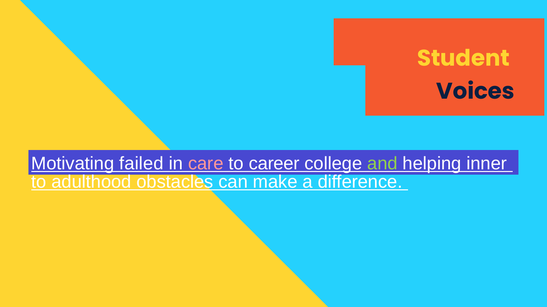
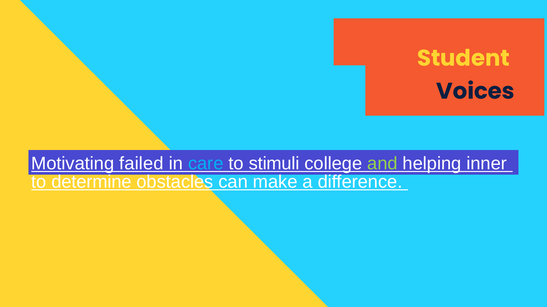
care colour: pink -> light blue
career: career -> stimuli
adulthood: adulthood -> determine
